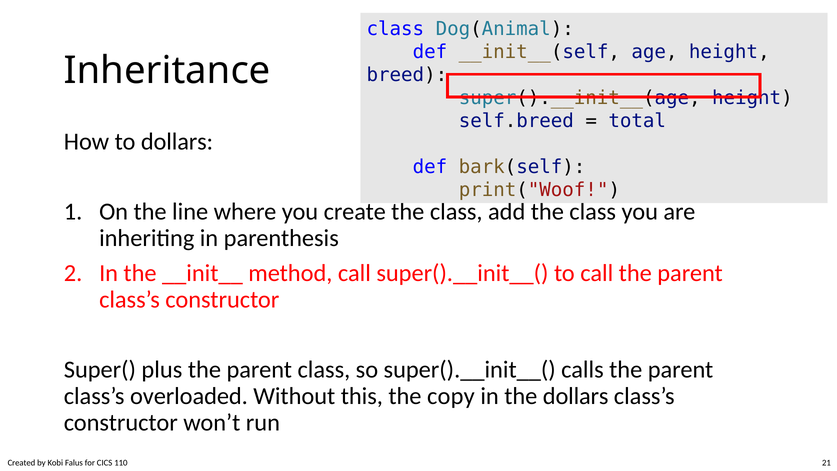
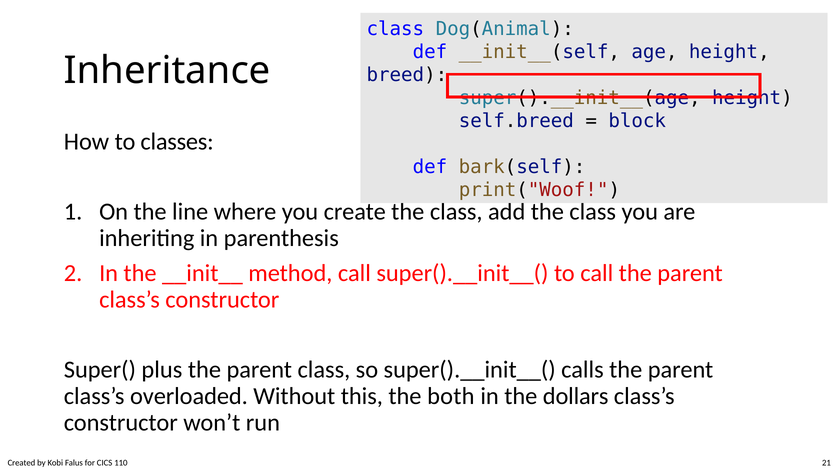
total: total -> block
to dollars: dollars -> classes
copy: copy -> both
